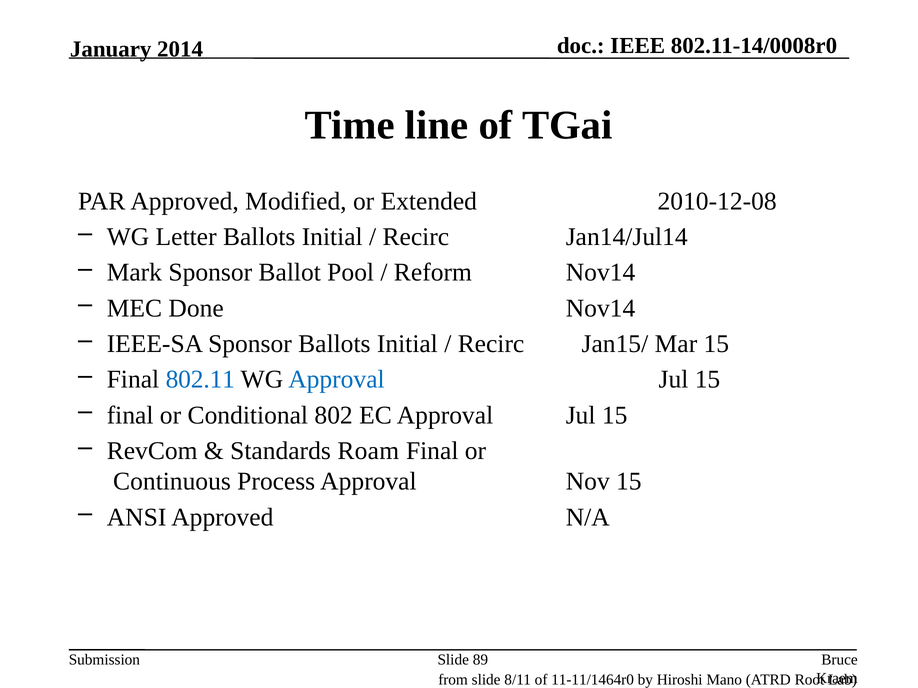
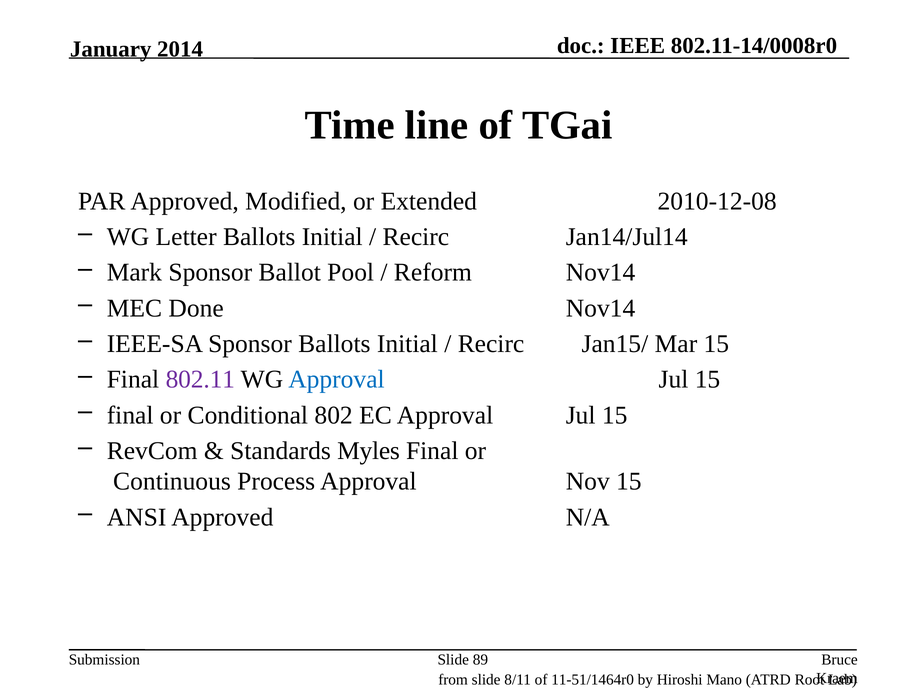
802.11 colour: blue -> purple
Roam: Roam -> Myles
11-11/1464r0: 11-11/1464r0 -> 11-51/1464r0
